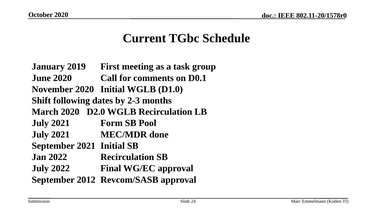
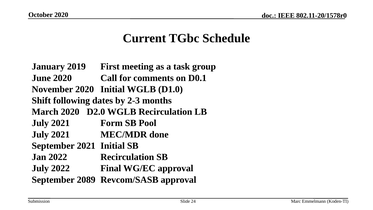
2012: 2012 -> 2089
